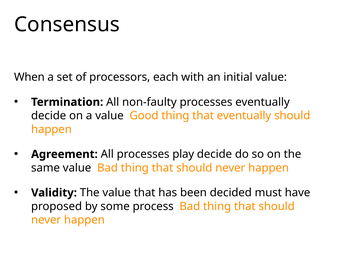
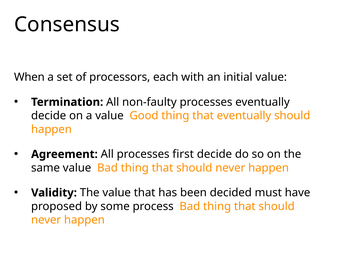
play: play -> first
